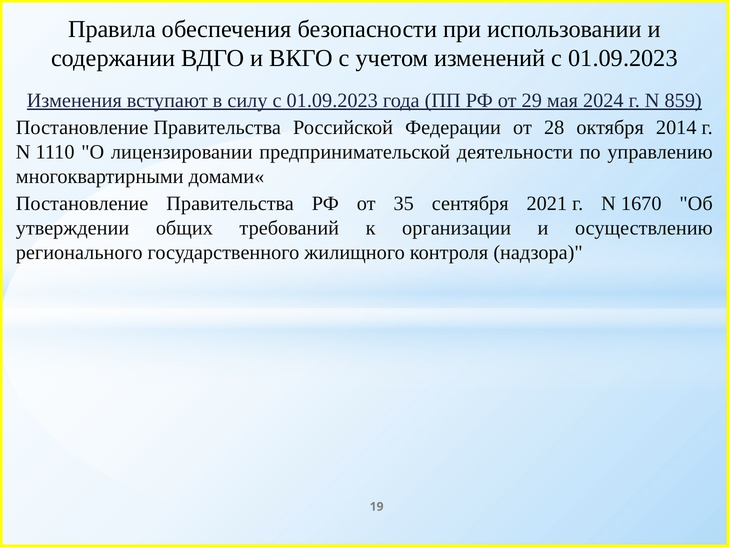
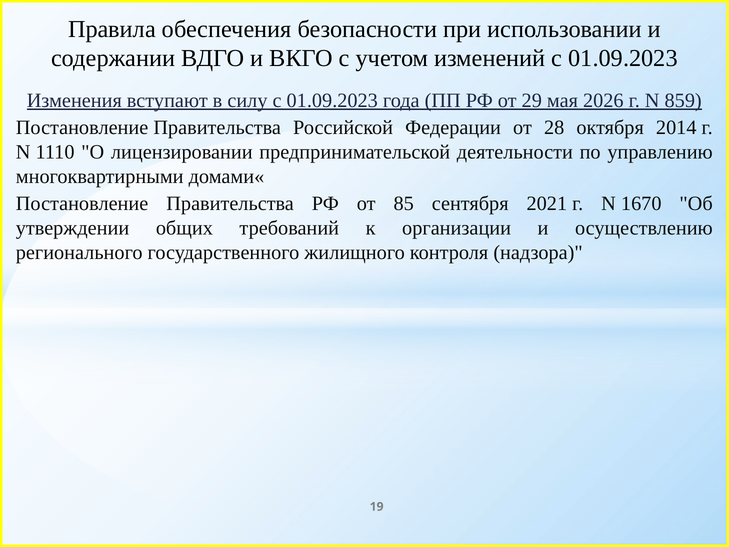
2024: 2024 -> 2026
35: 35 -> 85
